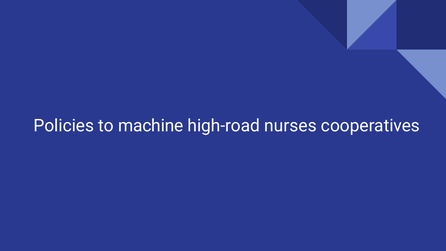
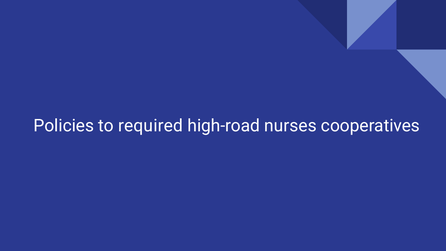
machine: machine -> required
